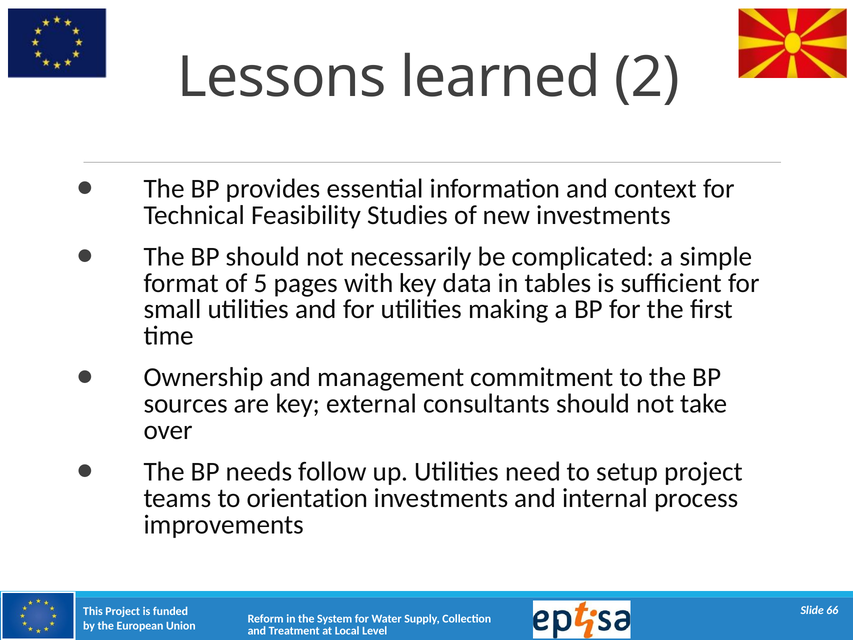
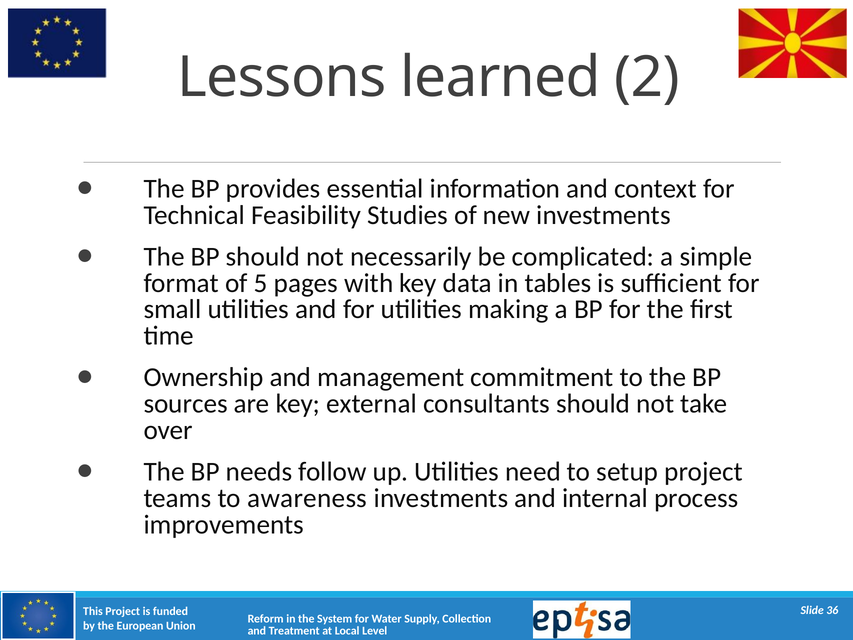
orientation: orientation -> awareness
66: 66 -> 36
